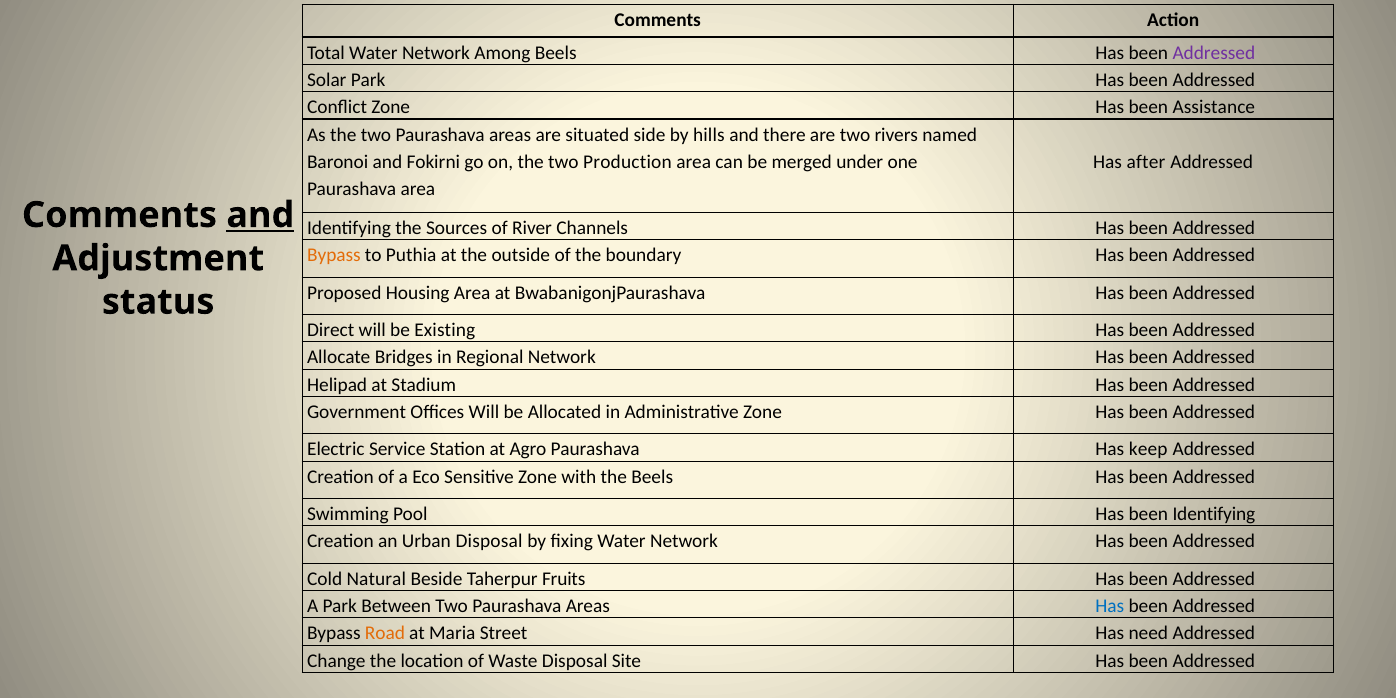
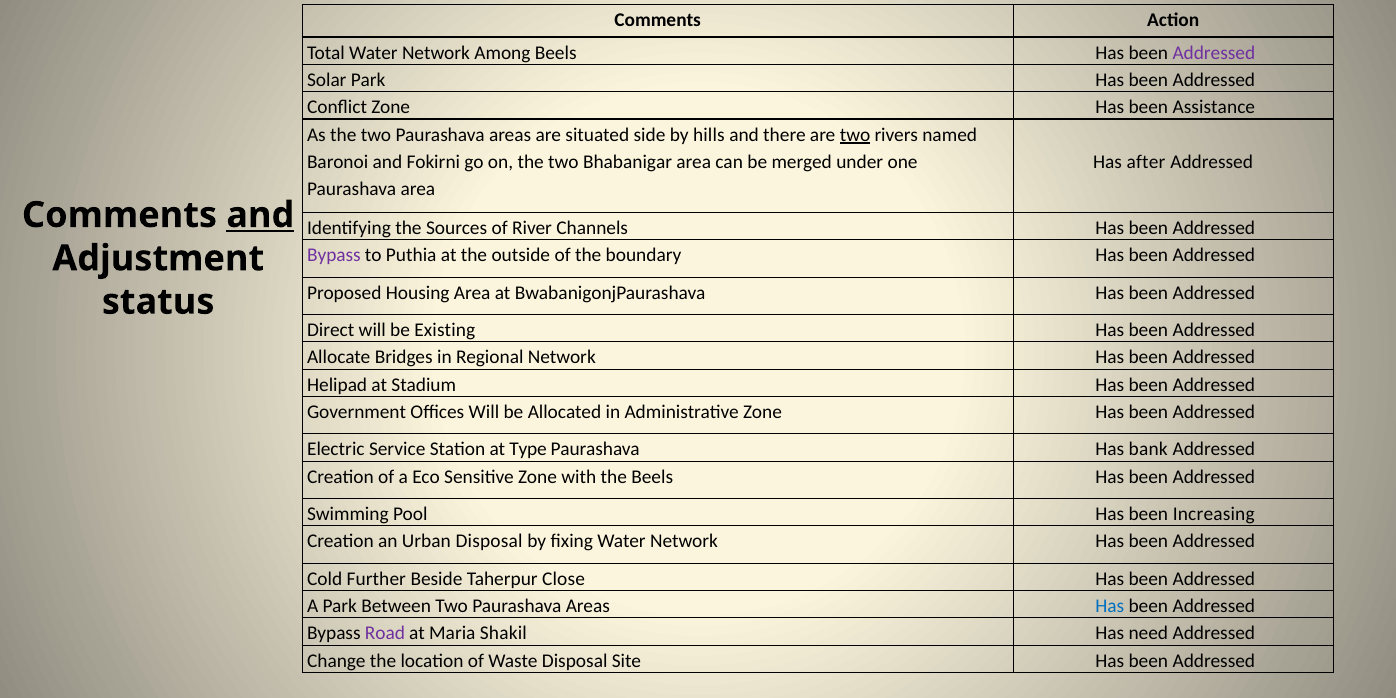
two at (855, 135) underline: none -> present
Production: Production -> Bhabanigar
Bypass at (334, 255) colour: orange -> purple
Agro: Agro -> Type
keep: keep -> bank
been Identifying: Identifying -> Increasing
Natural: Natural -> Further
Fruits: Fruits -> Close
Road colour: orange -> purple
Street: Street -> Shakil
